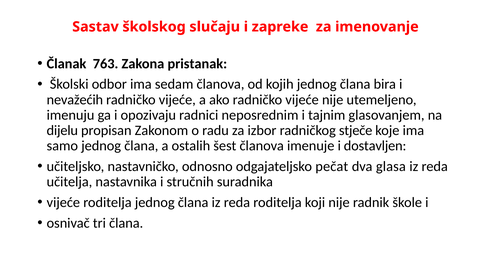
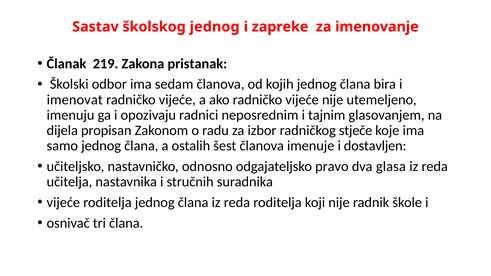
školskog slučaju: slučaju -> jednog
763: 763 -> 219
nevažećih: nevažećih -> imenovat
dijelu: dijelu -> dijela
pečat: pečat -> pravo
